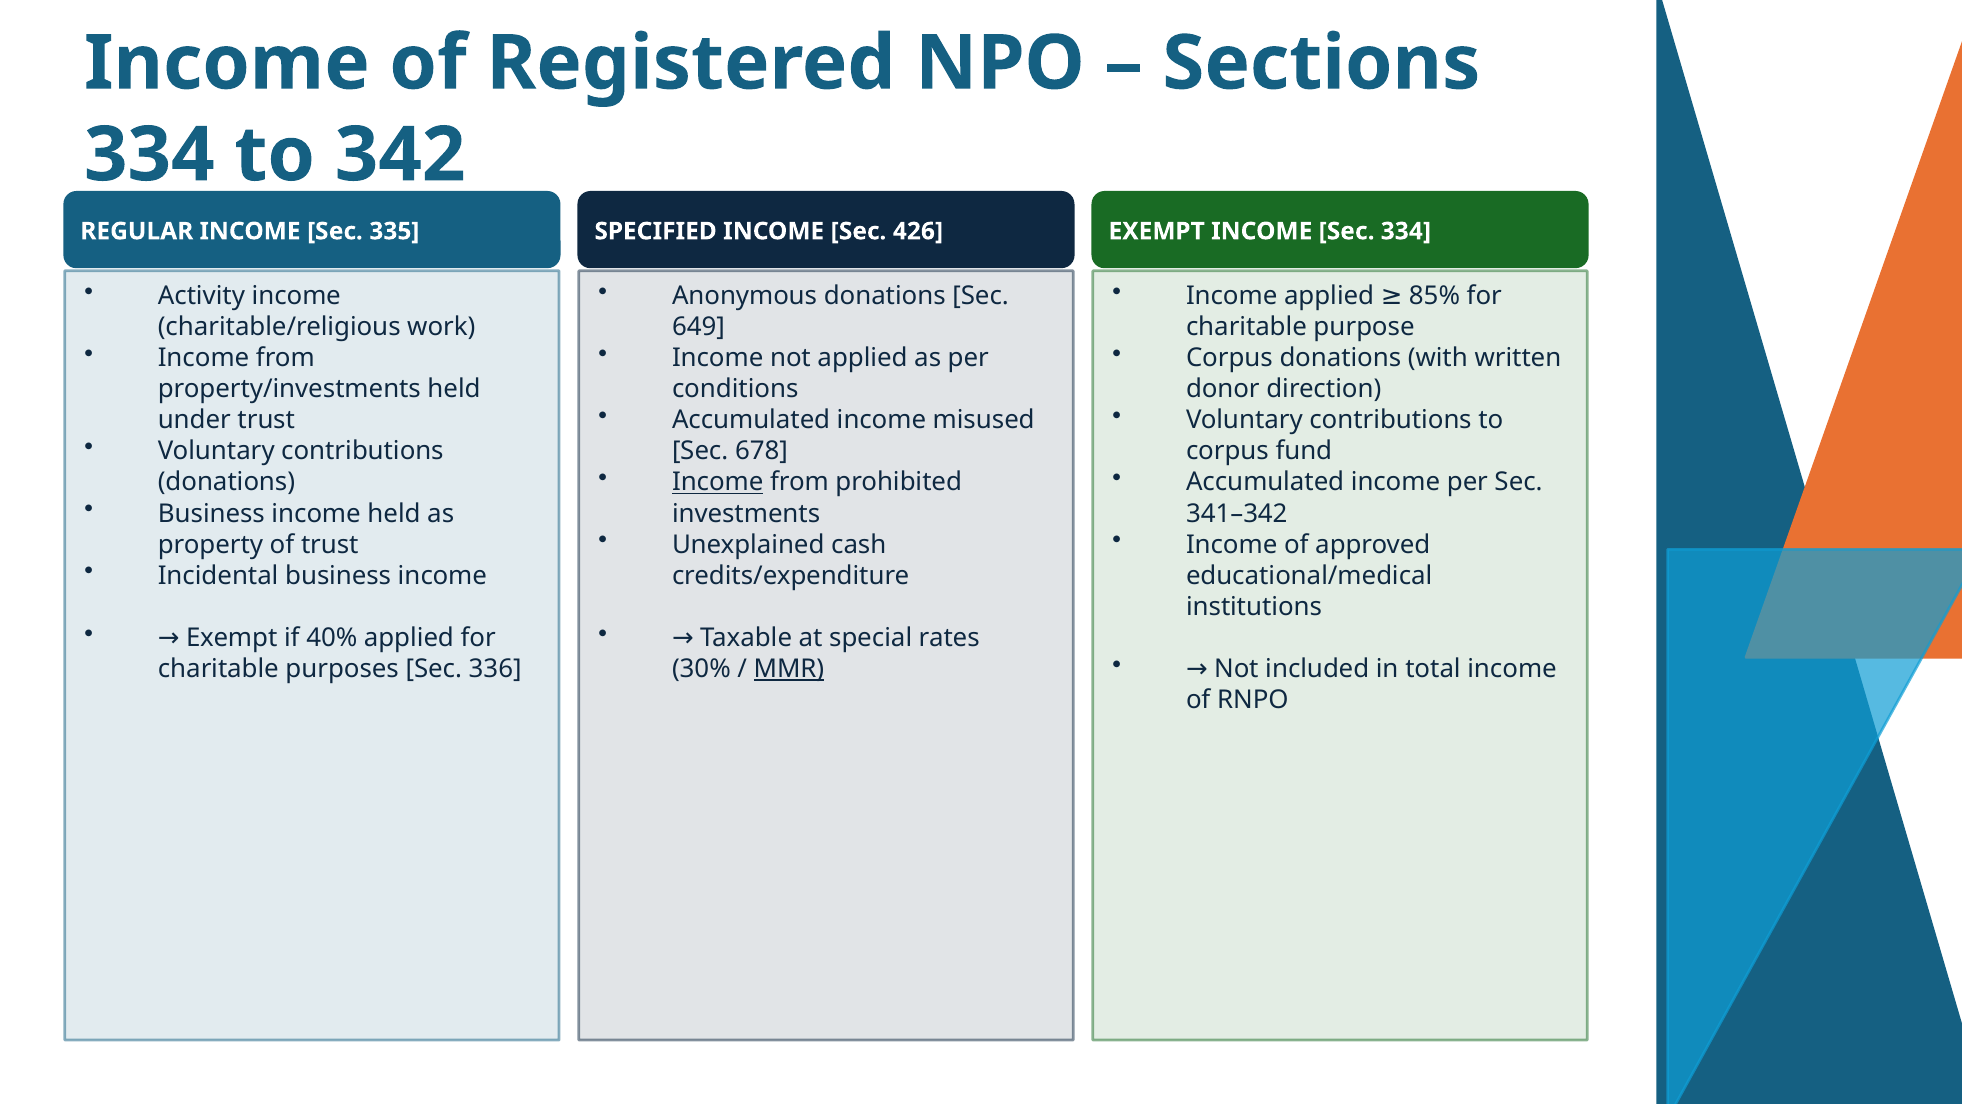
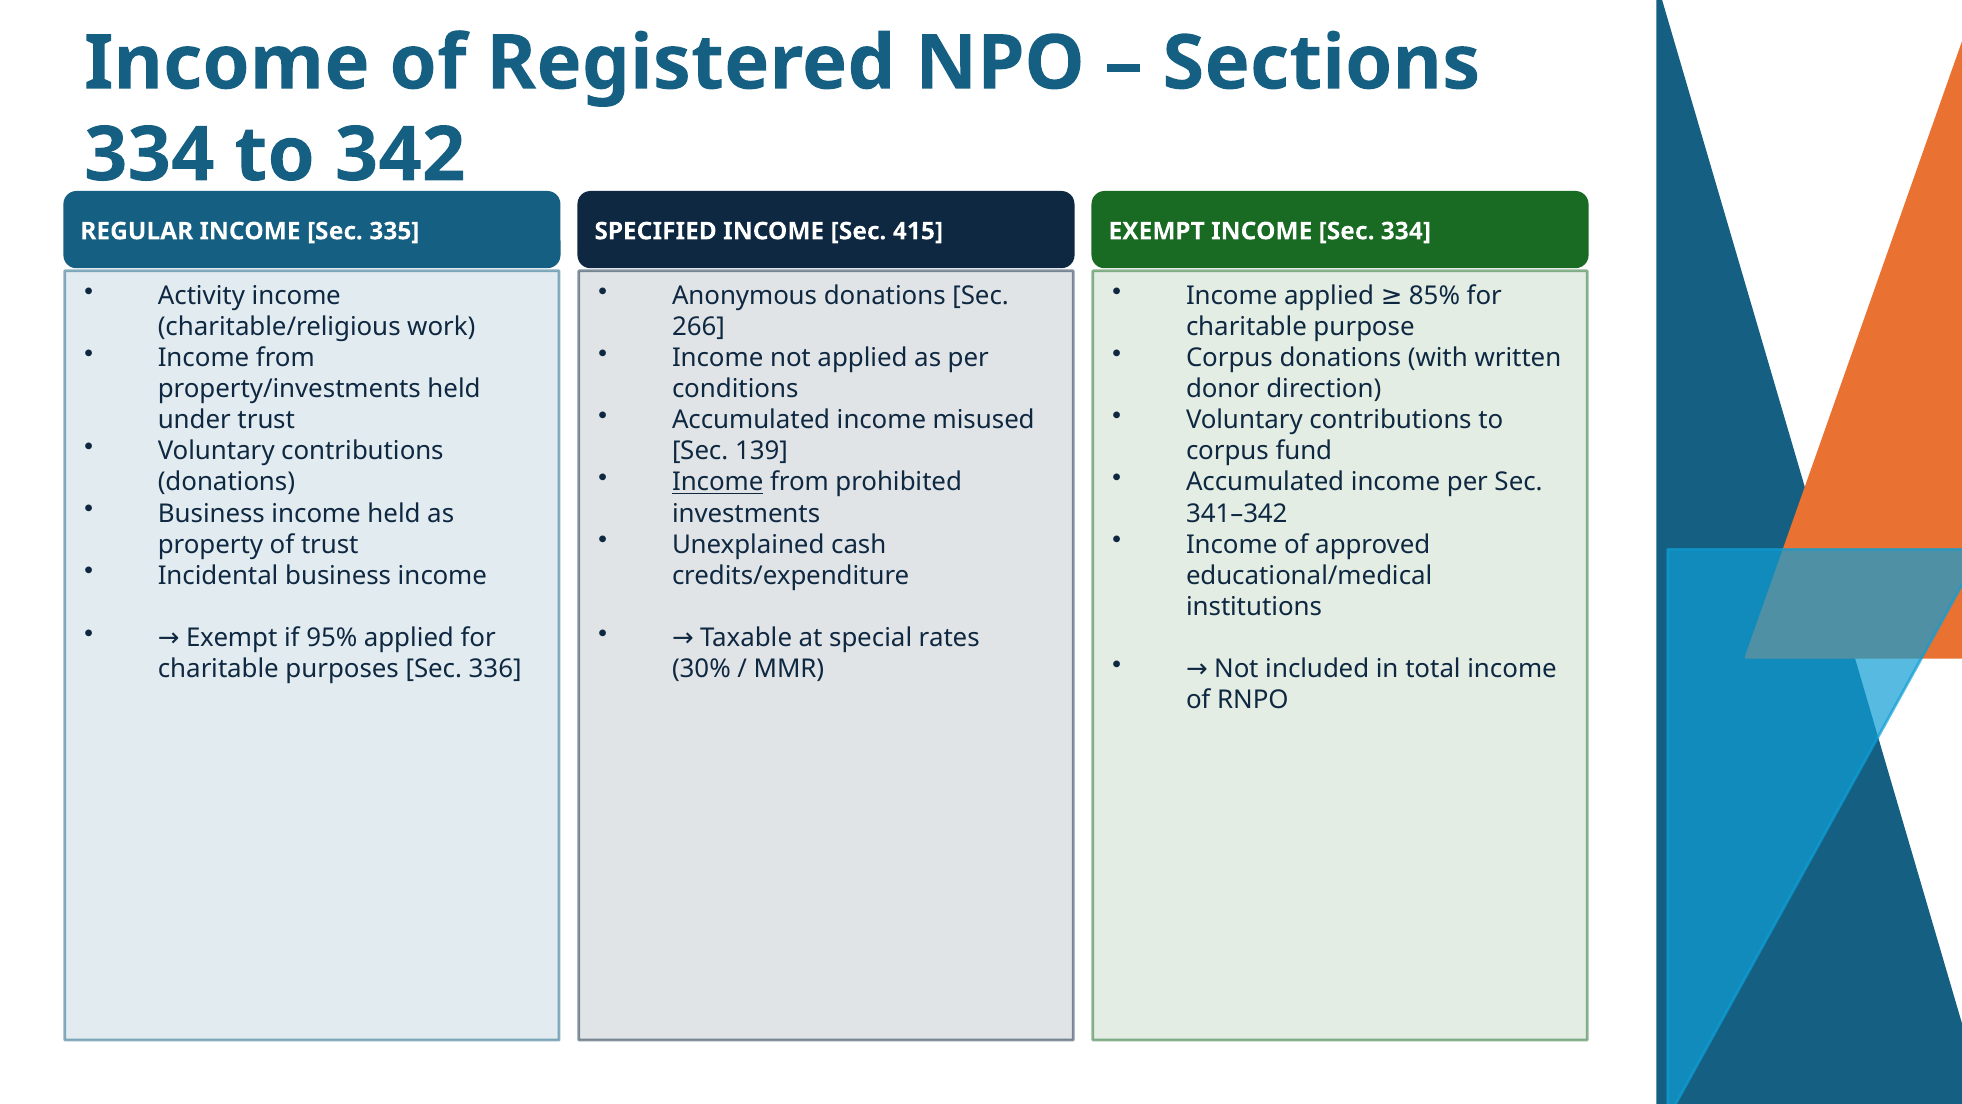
426: 426 -> 415
649: 649 -> 266
678: 678 -> 139
40%: 40% -> 95%
MMR underline: present -> none
